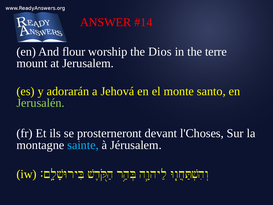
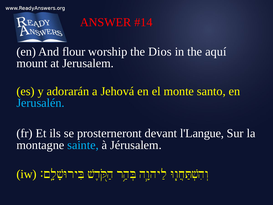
terre: terre -> aquí
Jerusalén colour: light green -> light blue
l'Choses: l'Choses -> l'Langue
